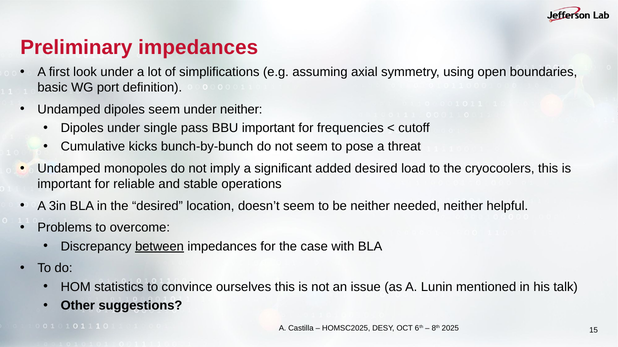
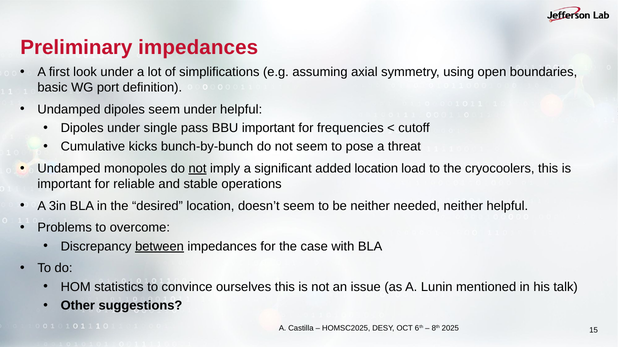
under neither: neither -> helpful
not at (198, 169) underline: none -> present
added desired: desired -> location
